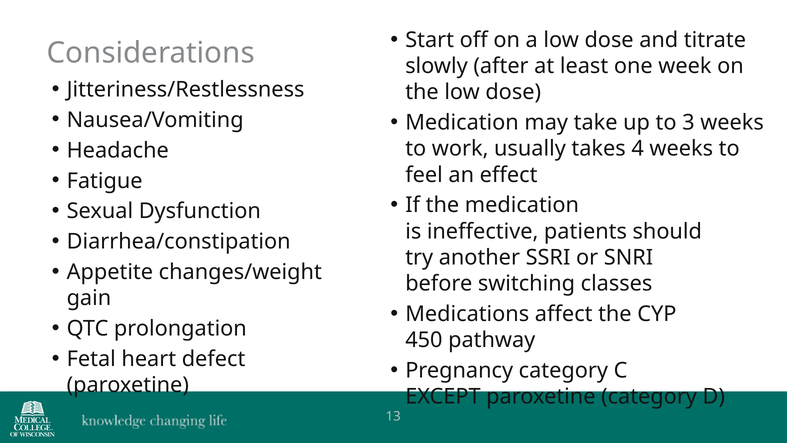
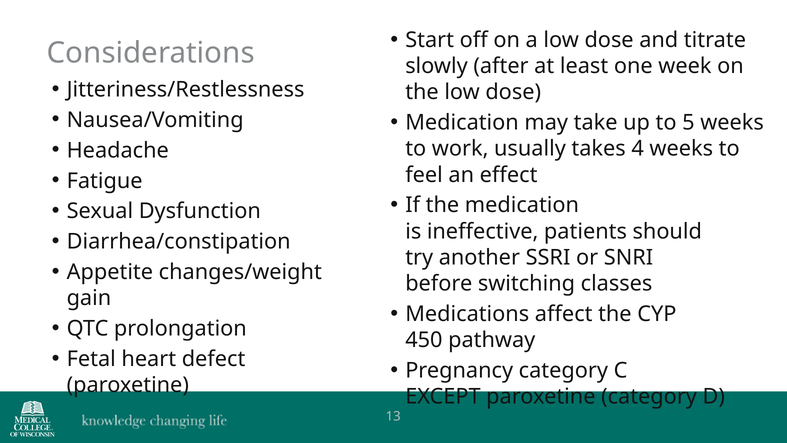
3: 3 -> 5
